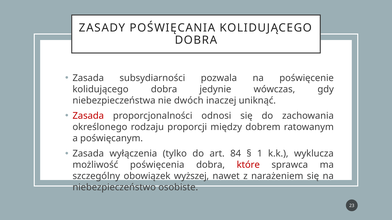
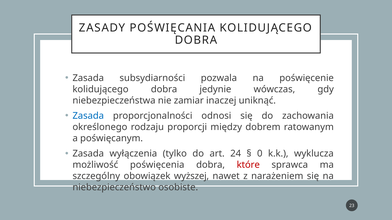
dwóch: dwóch -> zamiar
Zasada at (88, 116) colour: red -> blue
84: 84 -> 24
1: 1 -> 0
